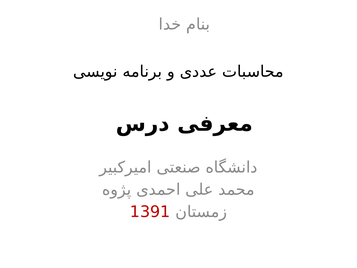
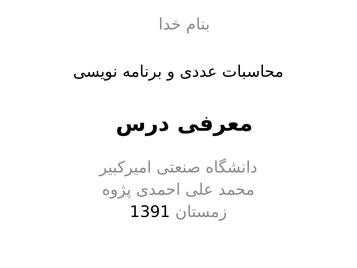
1391 colour: red -> black
